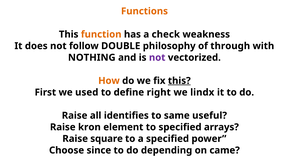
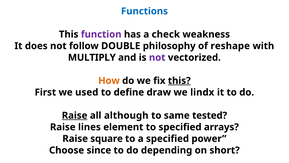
Functions colour: orange -> blue
function colour: orange -> purple
through: through -> reshape
NOTHING: NOTHING -> MULTIPLY
right: right -> draw
Raise at (75, 115) underline: none -> present
identifies: identifies -> although
useful: useful -> tested
kron: kron -> lines
came: came -> short
